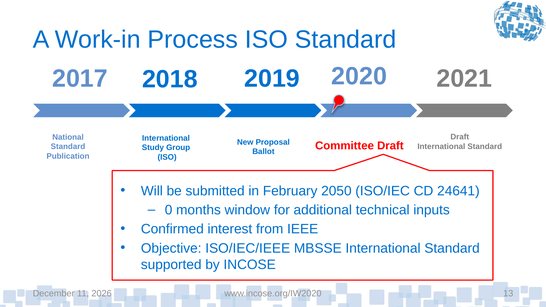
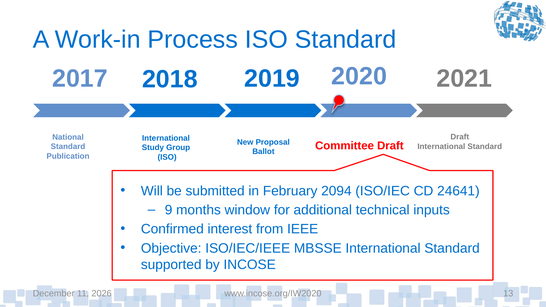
2050: 2050 -> 2094
0: 0 -> 9
